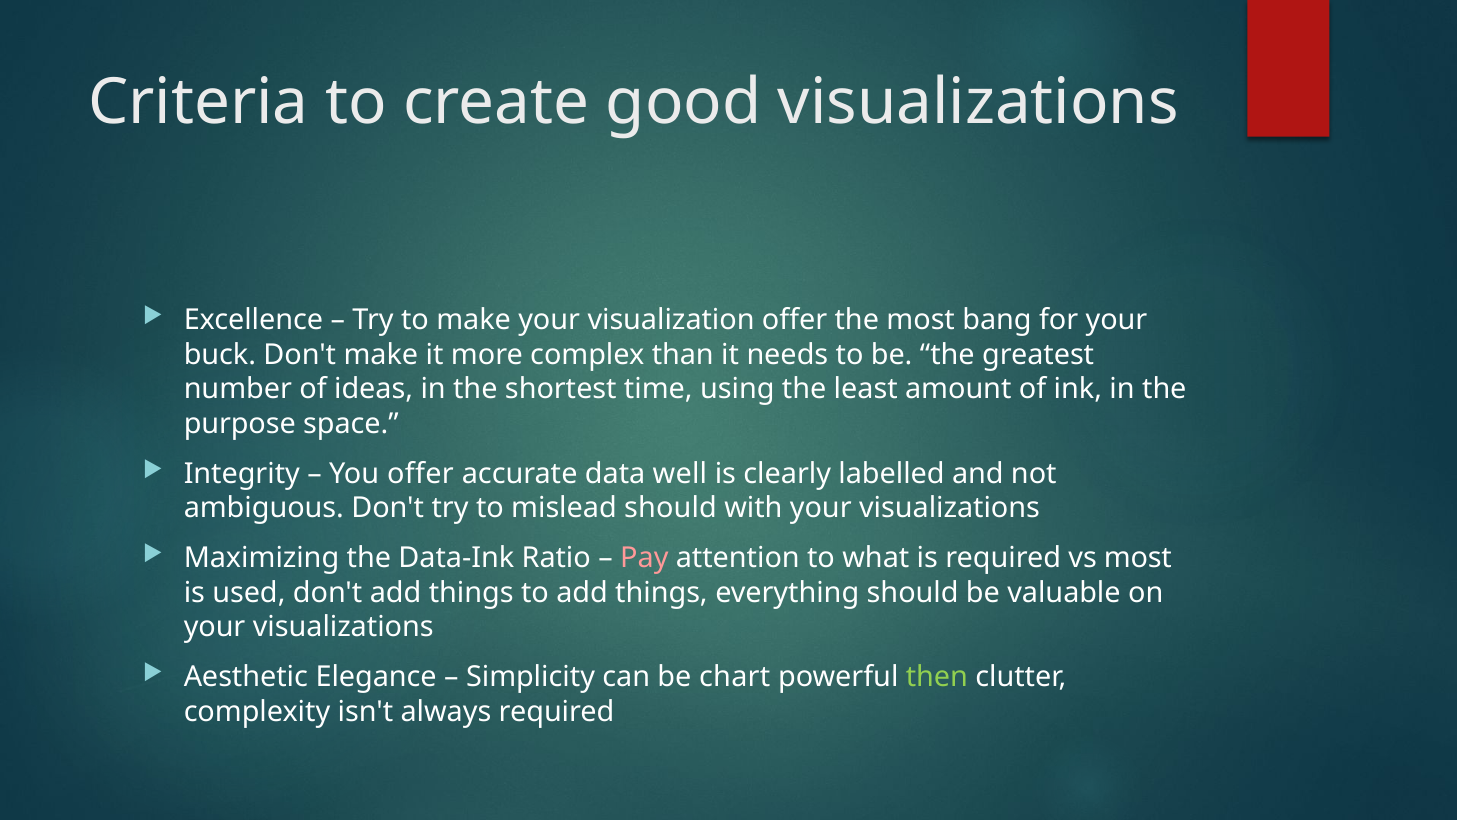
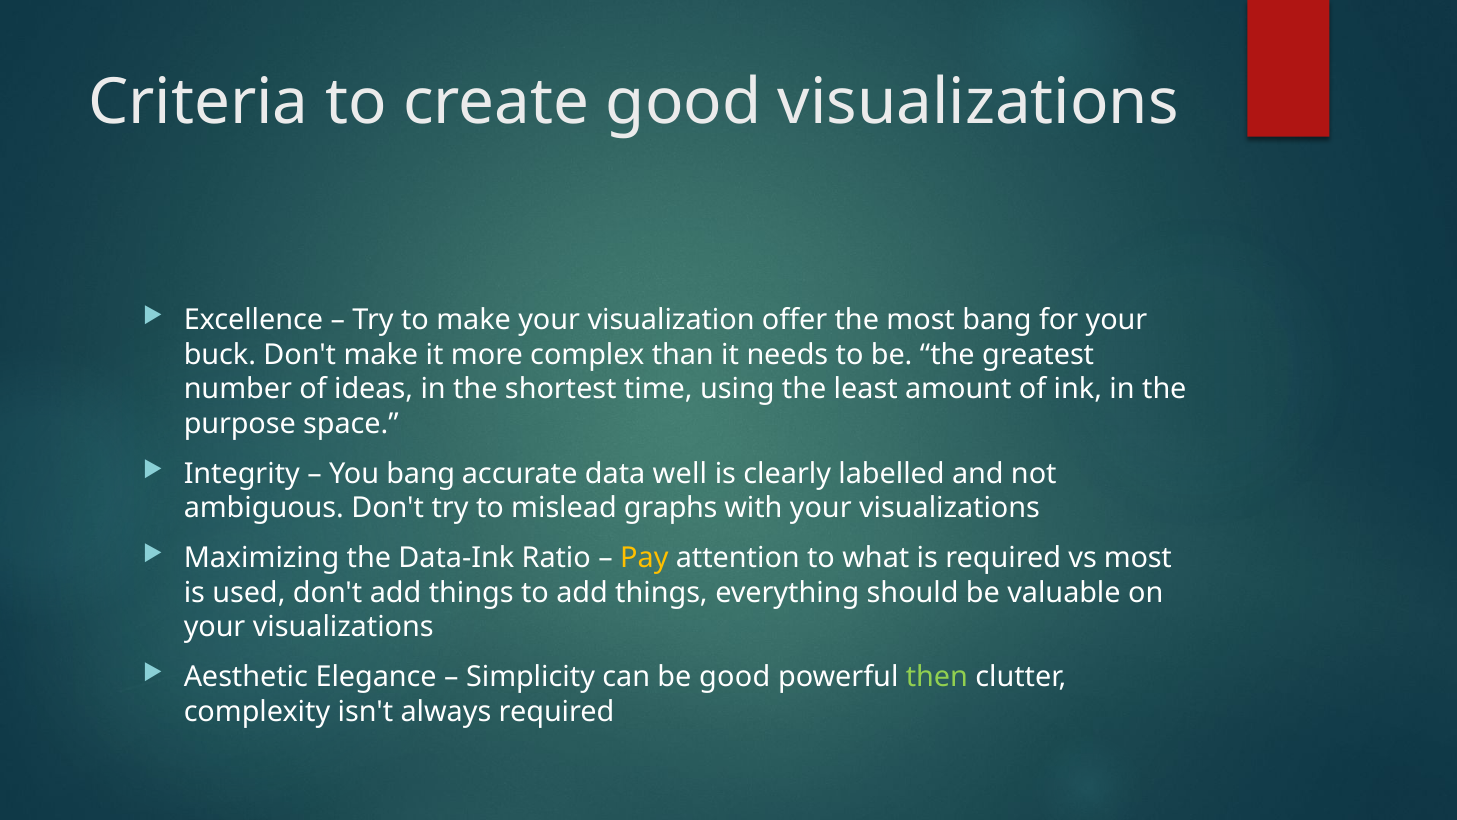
You offer: offer -> bang
mislead should: should -> graphs
Pay colour: pink -> yellow
be chart: chart -> good
